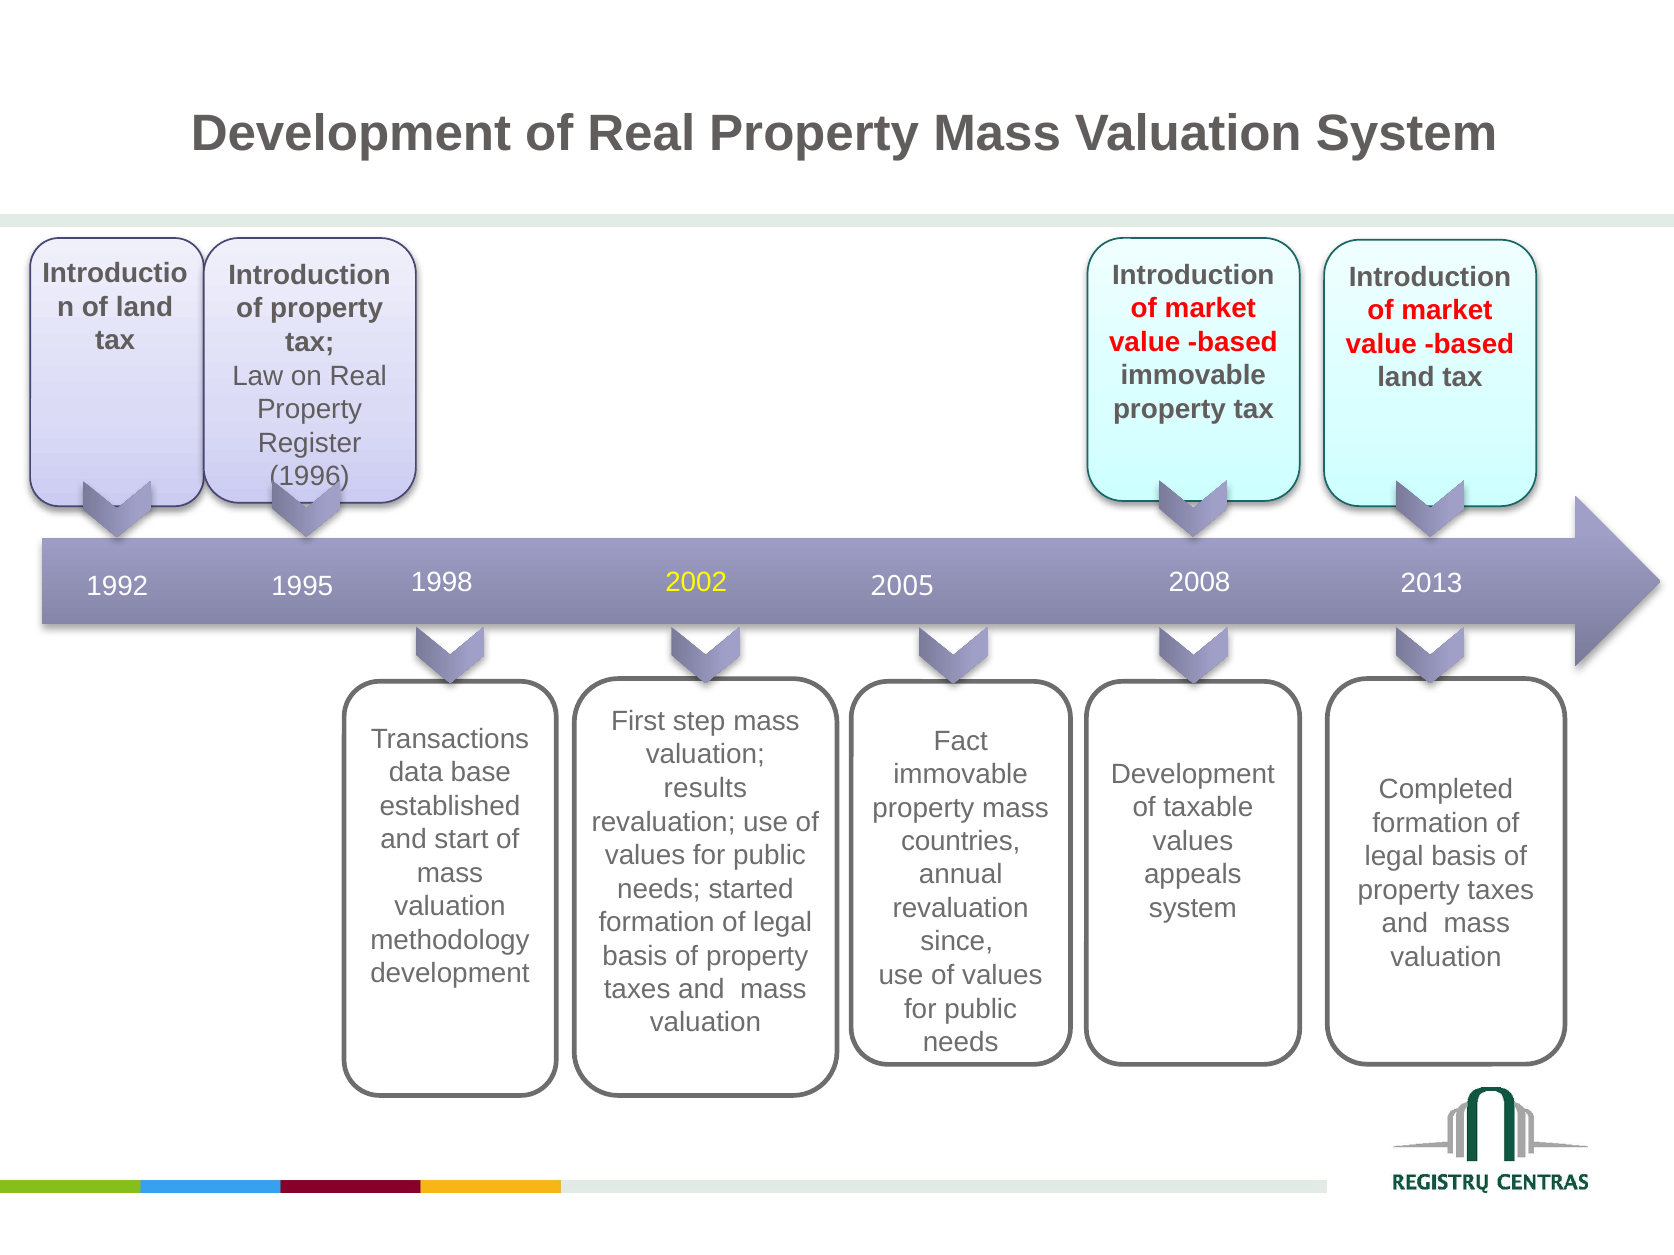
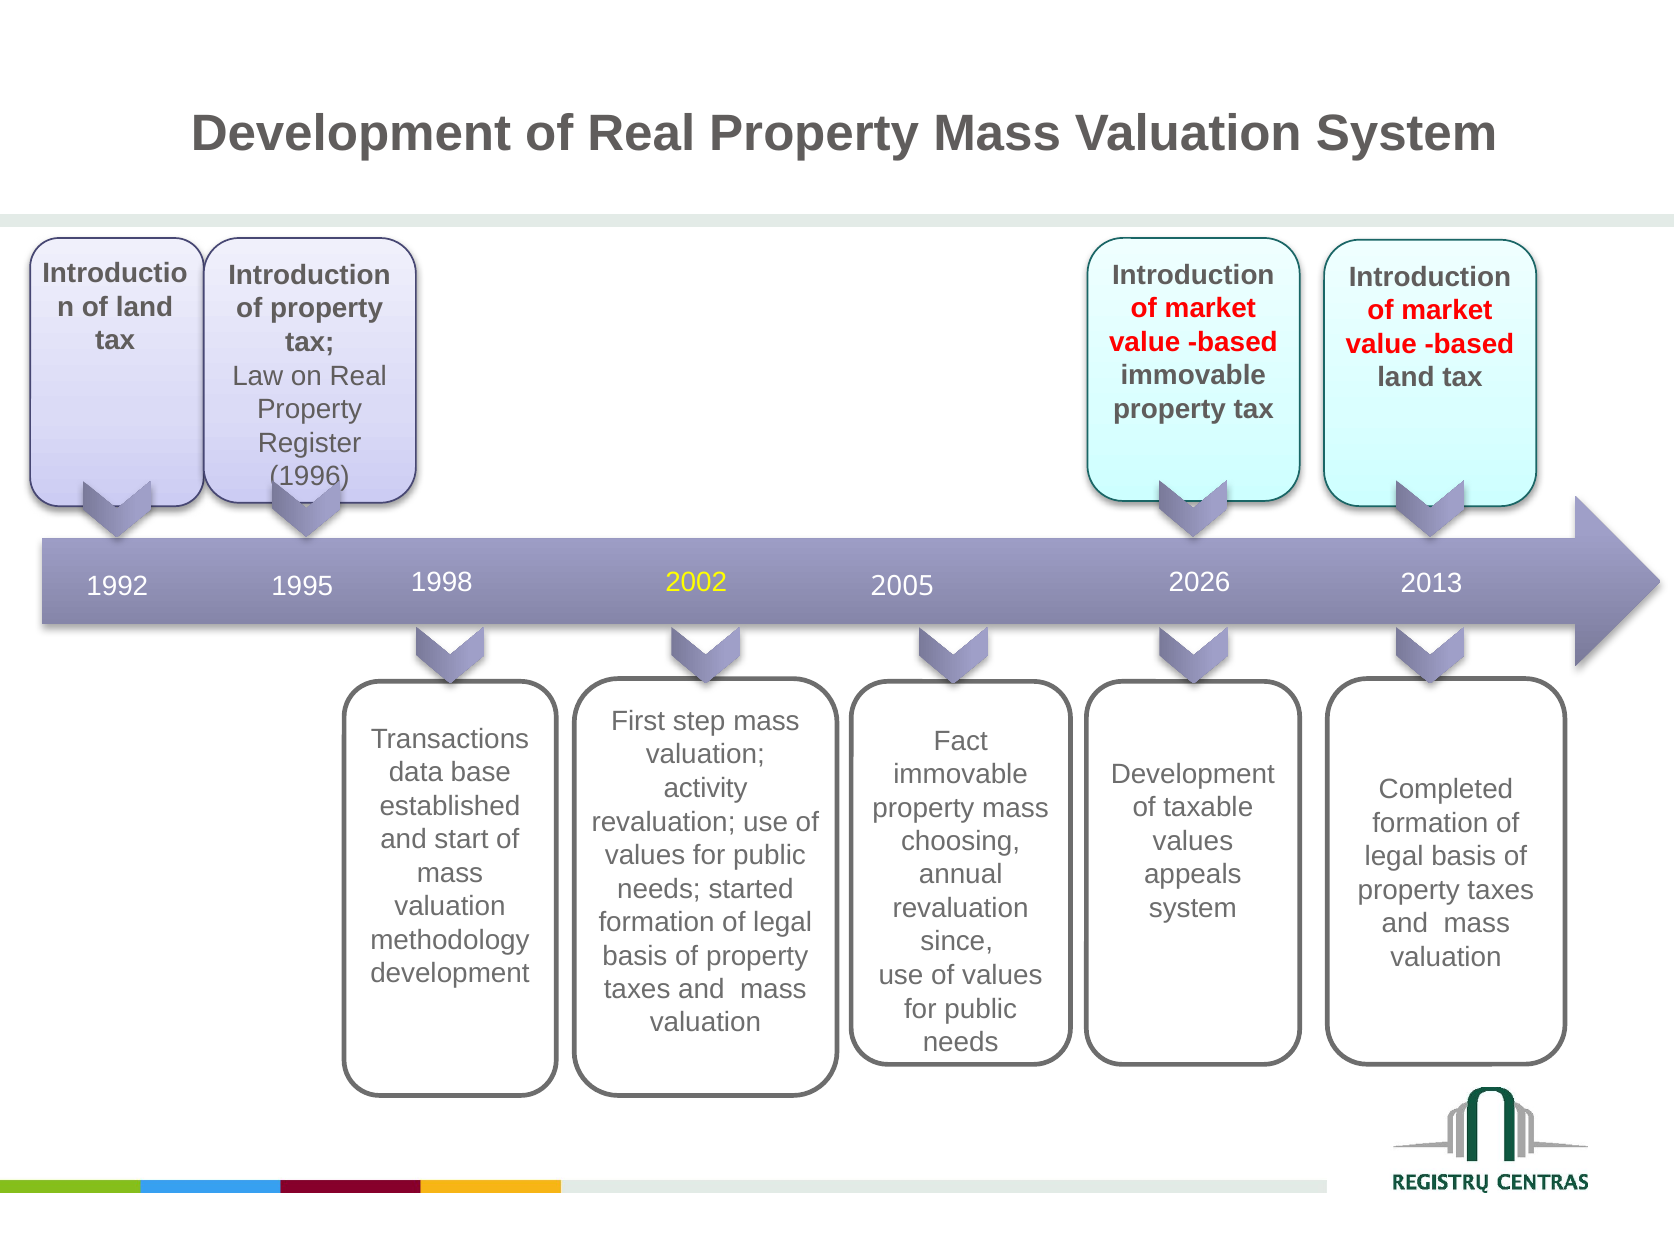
2008: 2008 -> 2026
results: results -> activity
countries: countries -> choosing
